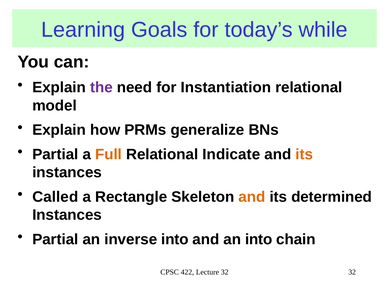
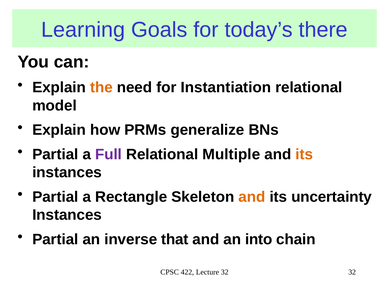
while: while -> there
the colour: purple -> orange
Full colour: orange -> purple
Indicate: Indicate -> Multiple
Called at (55, 197): Called -> Partial
determined: determined -> uncertainty
inverse into: into -> that
